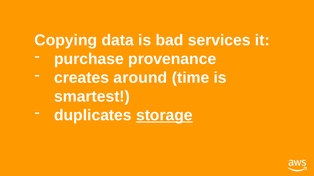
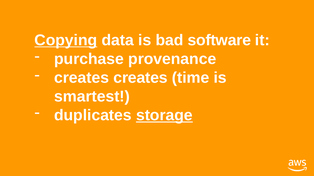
Copying underline: none -> present
services: services -> software
creates around: around -> creates
